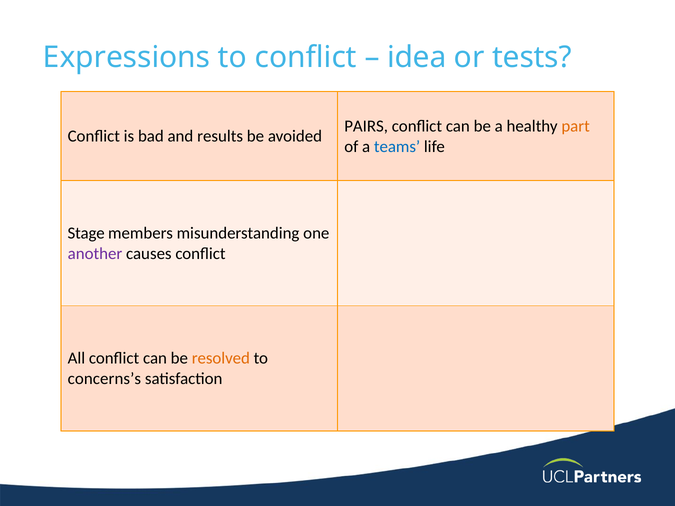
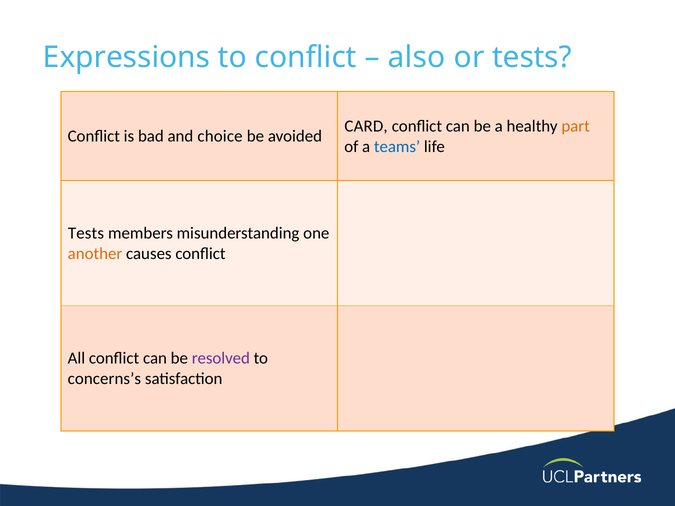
idea: idea -> also
PAIRS: PAIRS -> CARD
results: results -> choice
Stage at (86, 233): Stage -> Tests
another colour: purple -> orange
resolved colour: orange -> purple
